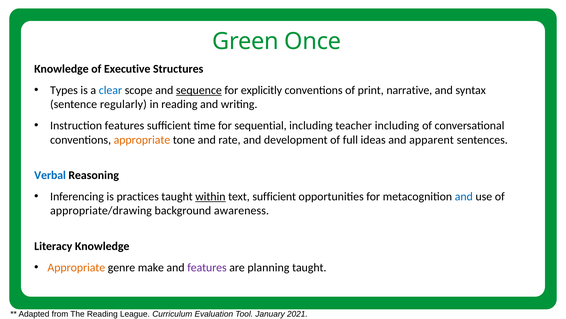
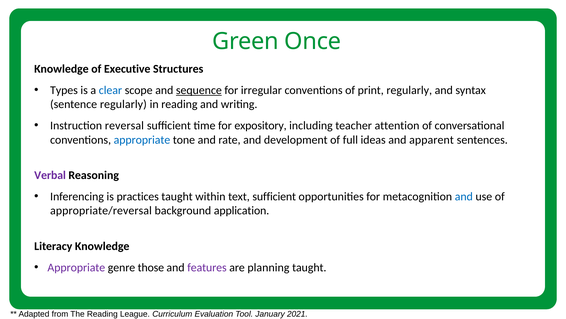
explicitly: explicitly -> irregular
print narrative: narrative -> regularly
Instruction features: features -> reversal
sequential: sequential -> expository
teacher including: including -> attention
appropriate at (142, 140) colour: orange -> blue
Verbal colour: blue -> purple
within underline: present -> none
appropriate/drawing: appropriate/drawing -> appropriate/reversal
awareness: awareness -> application
Appropriate at (76, 267) colour: orange -> purple
make: make -> those
